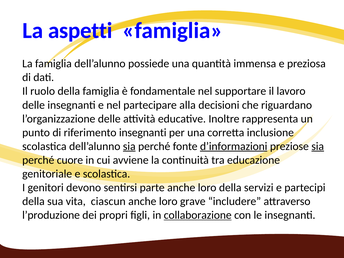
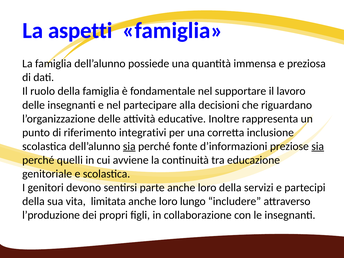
riferimento insegnanti: insegnanti -> integrativi
d’informazioni underline: present -> none
cuore: cuore -> quelli
ciascun: ciascun -> limitata
grave: grave -> lungo
collaborazione underline: present -> none
